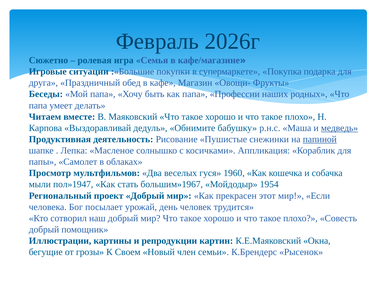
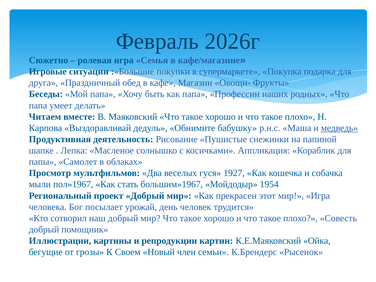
папиной underline: present -> none
1960: 1960 -> 1927
пол»1947: пол»1947 -> пол»1967
мир Если: Если -> Игра
Окна: Окна -> Ойка
